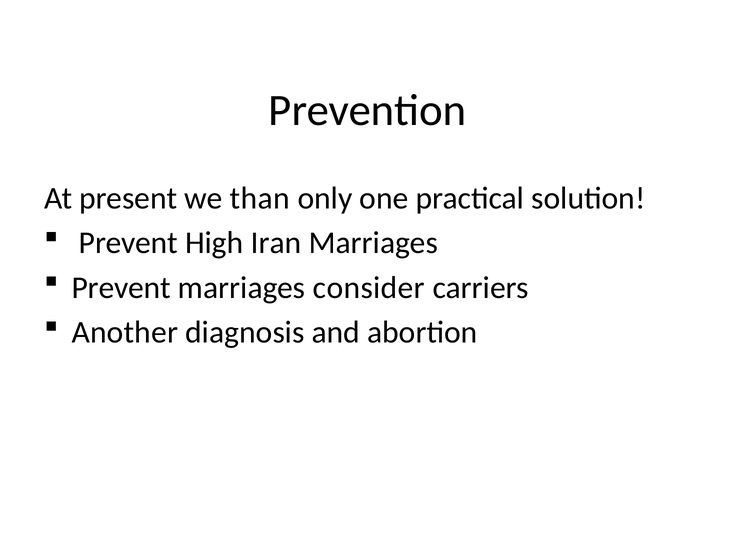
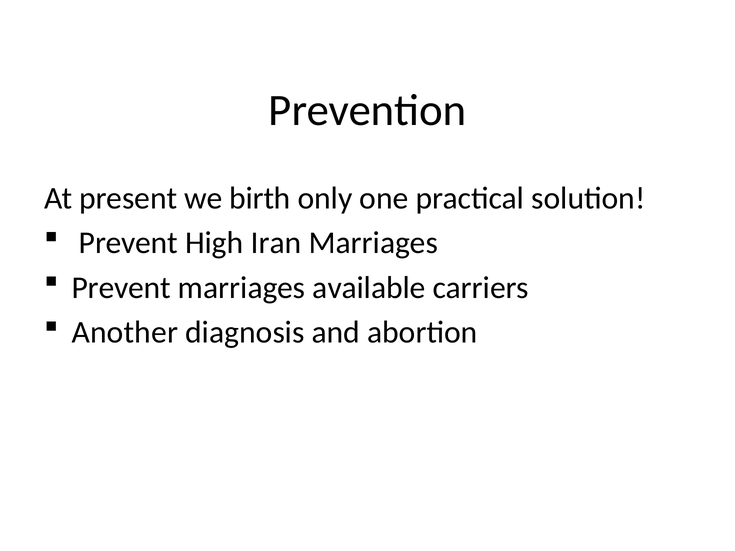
than: than -> birth
consider: consider -> available
